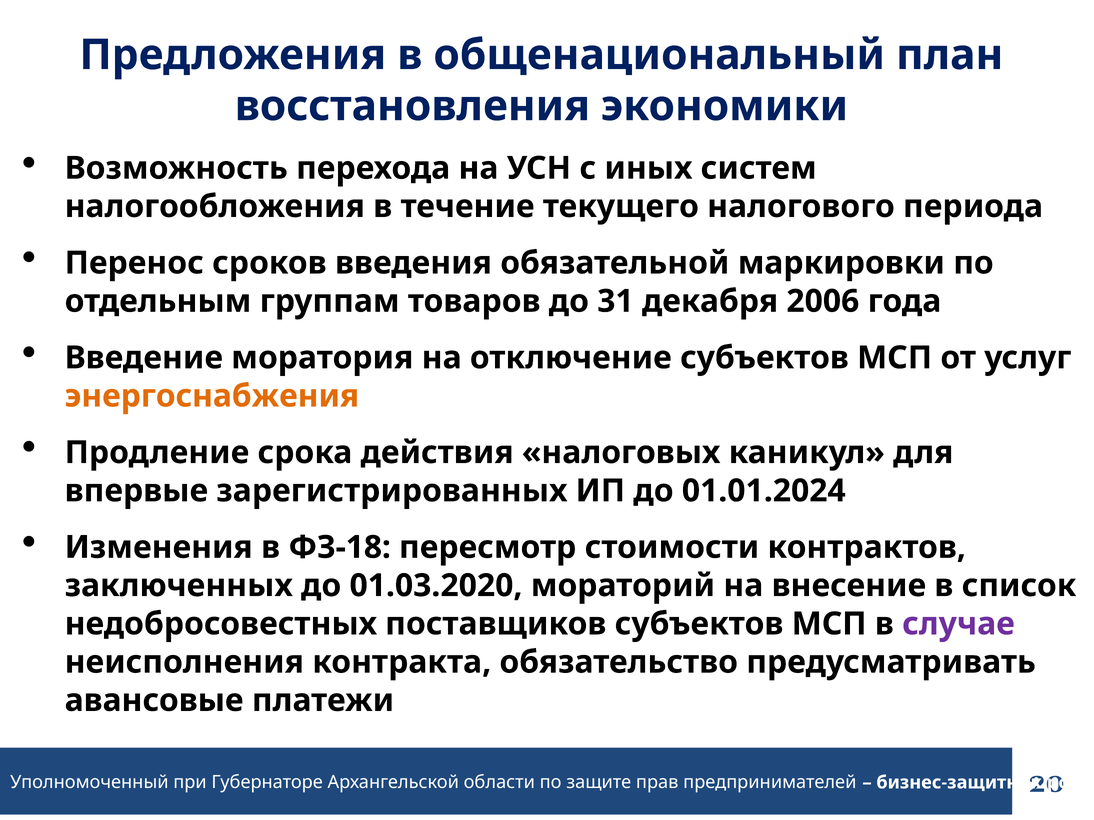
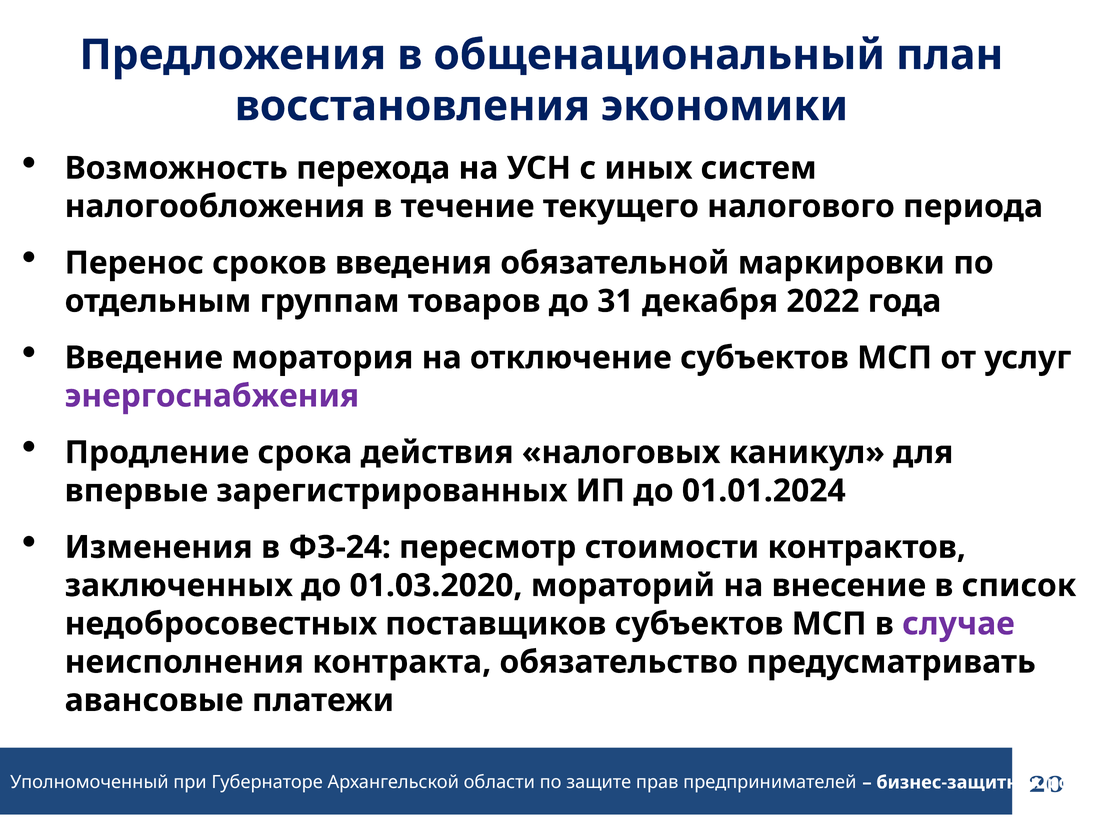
2006: 2006 -> 2022
энергоснабжения colour: orange -> purple
ФЗ-18: ФЗ-18 -> ФЗ-24
